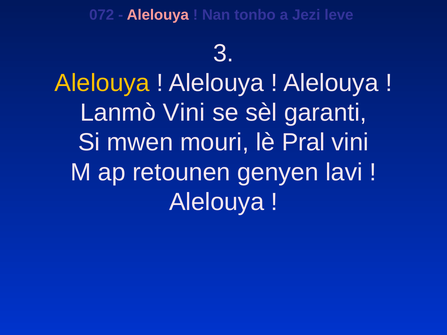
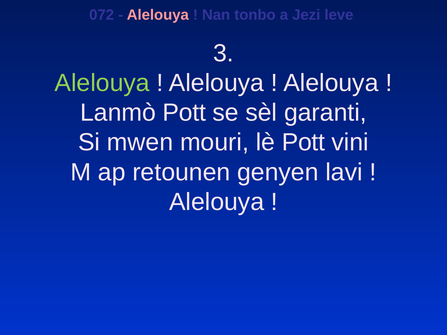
Alelouya at (102, 83) colour: yellow -> light green
Lanmò Vini: Vini -> Pott
lè Pral: Pral -> Pott
